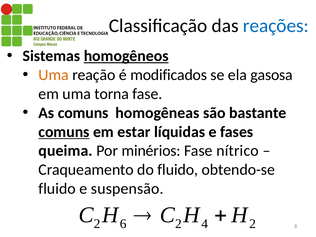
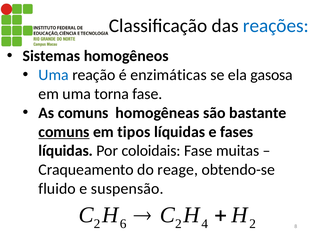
homogêneos underline: present -> none
Uma at (54, 75) colour: orange -> blue
modificados: modificados -> enzimáticas
estar: estar -> tipos
queima at (66, 151): queima -> líquidas
minérios: minérios -> coloidais
nítrico: nítrico -> muitas
do fluido: fluido -> reage
